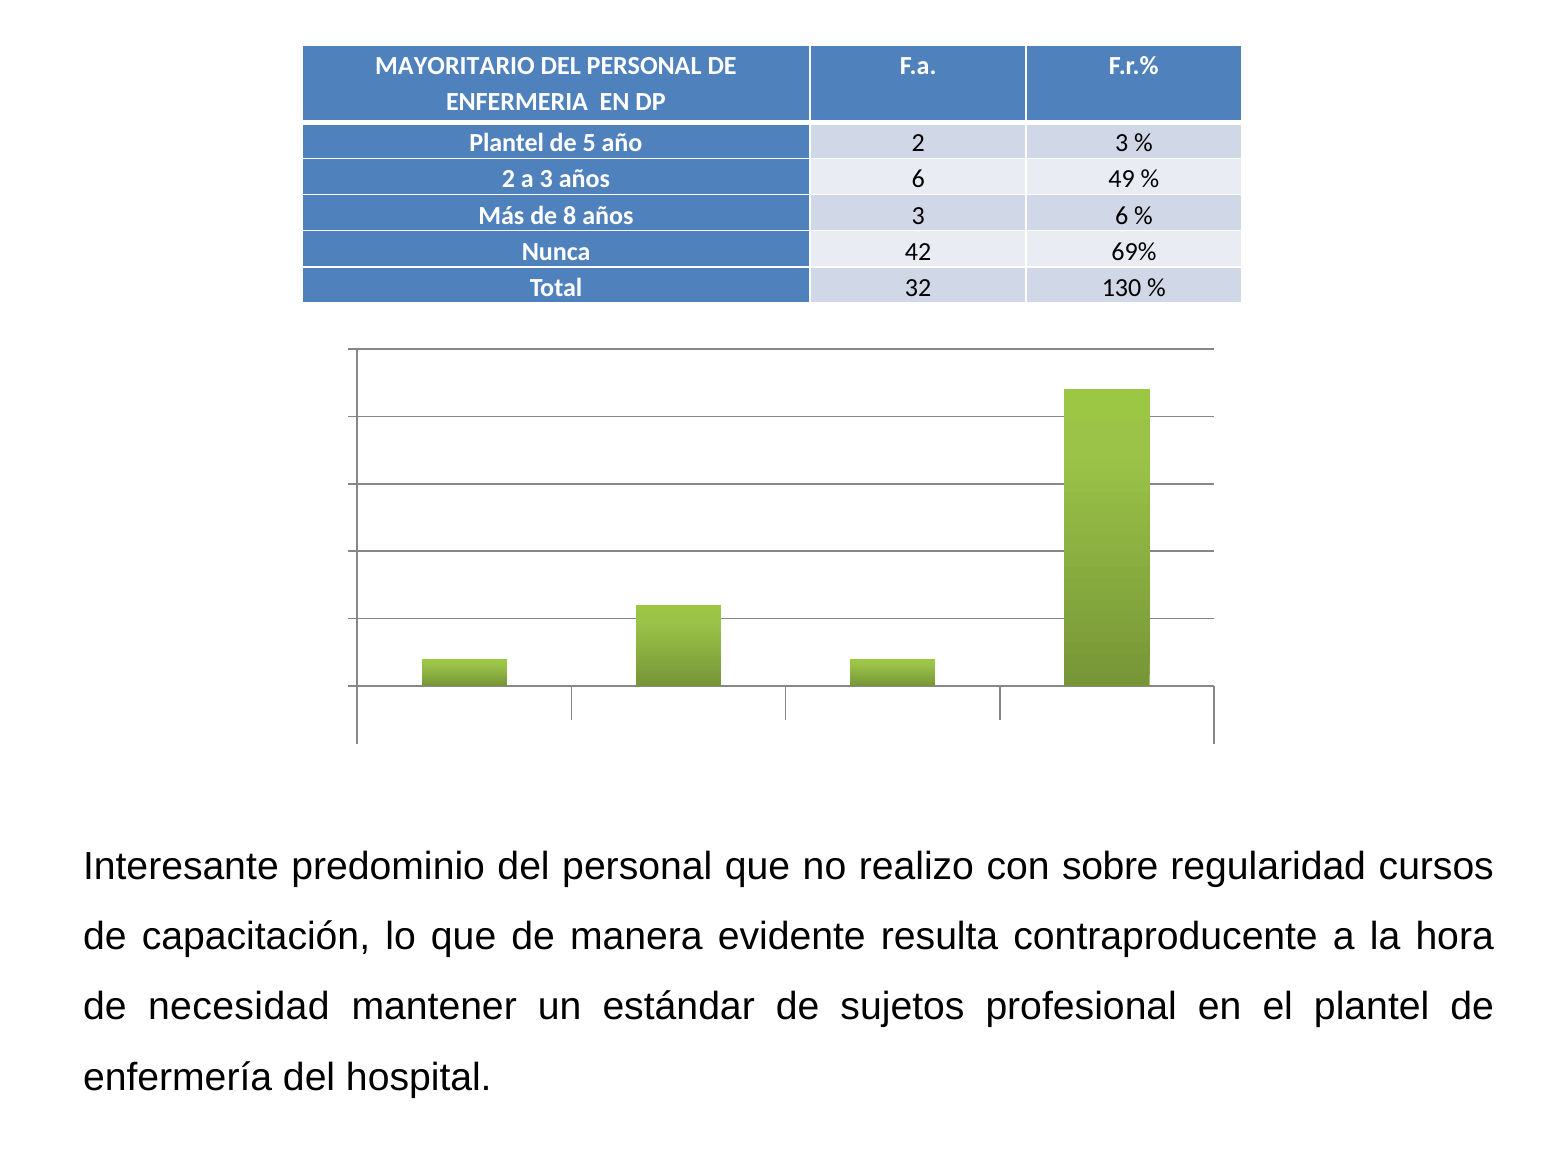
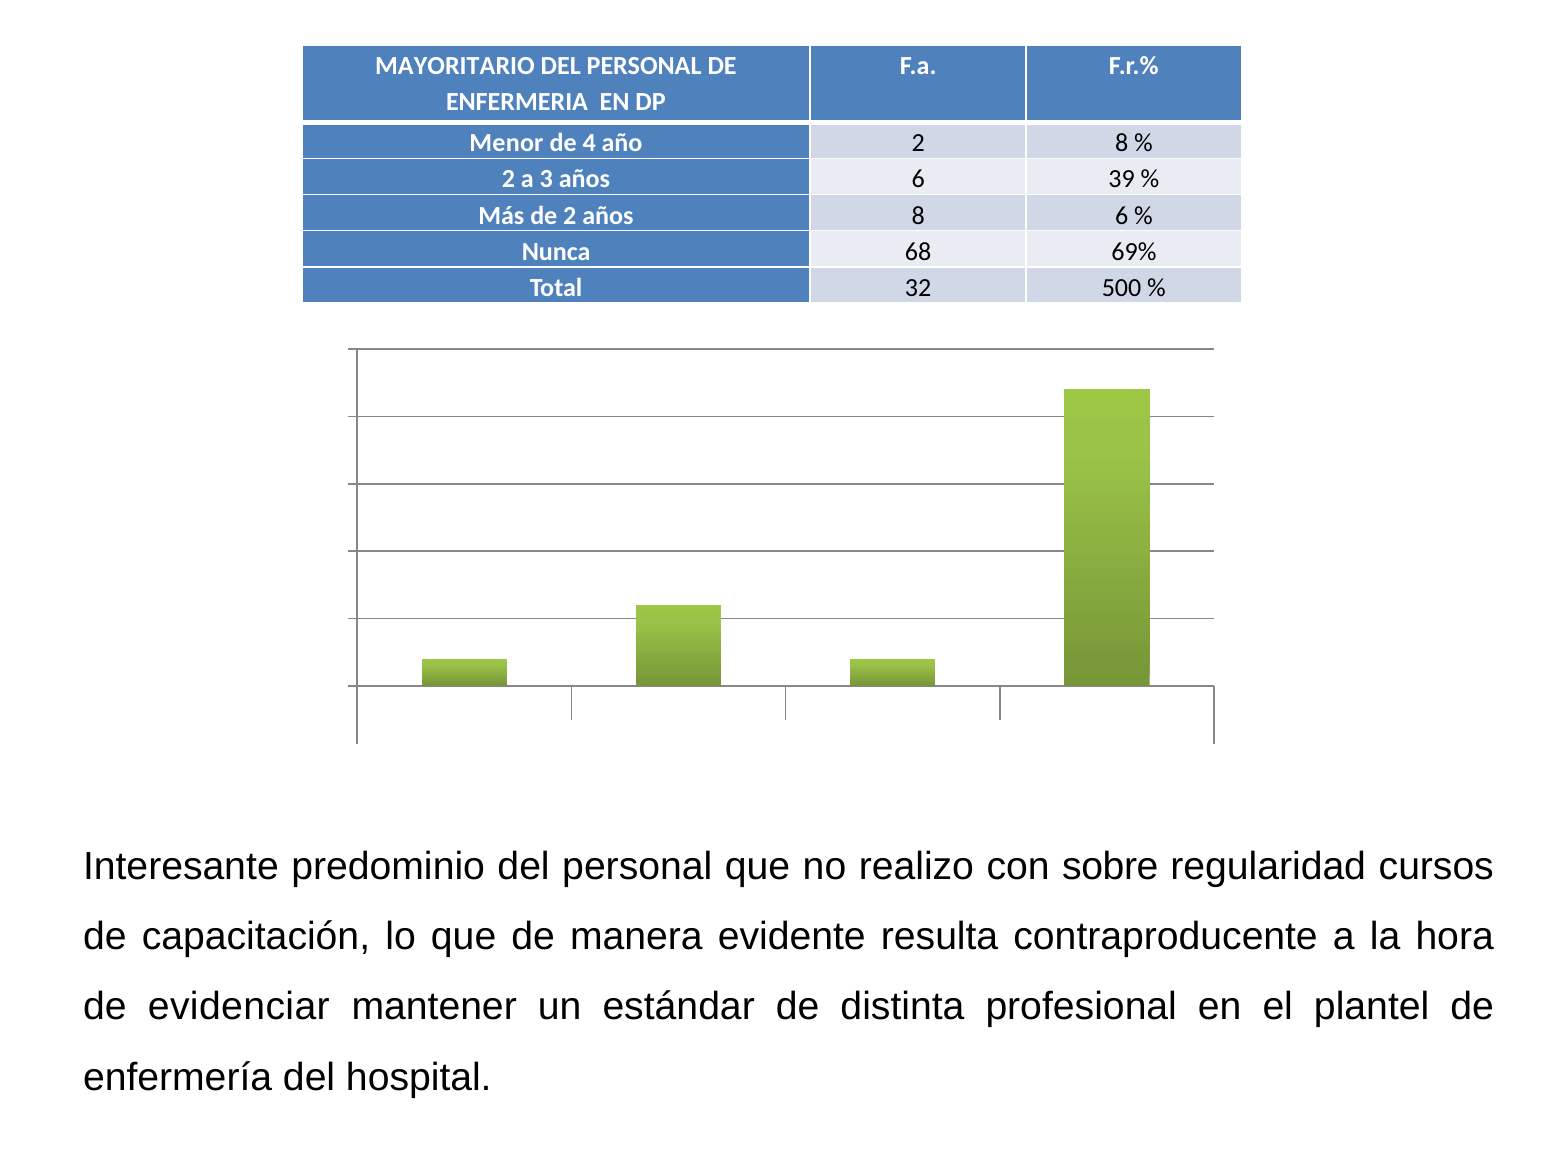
Plantel at (507, 143): Plantel -> Menor
5 at (589, 143): 5 -> 4
2 3: 3 -> 8
49: 49 -> 39
de 8: 8 -> 2
años 3: 3 -> 8
42: 42 -> 68
130: 130 -> 500
necesidad: necesidad -> evidenciar
sujetos: sujetos -> distinta
